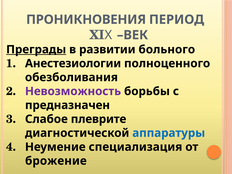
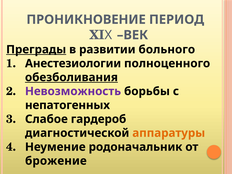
ПРОНИКНОВЕНИЯ: ПРОНИКНОВЕНИЯ -> ПРОНИКНОВЕНИЕ
обезболивания underline: none -> present
предназначен: предназначен -> непатогенных
плеврите: плеврите -> гардероб
аппаратуры colour: blue -> orange
специализация: специализация -> родоначальник
